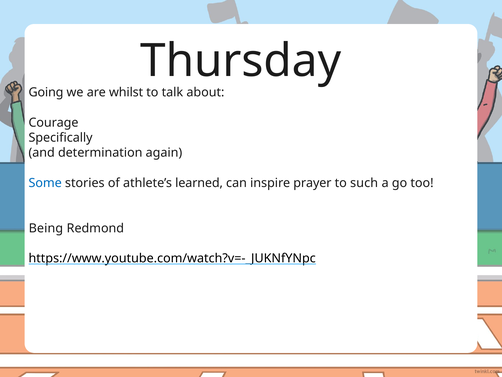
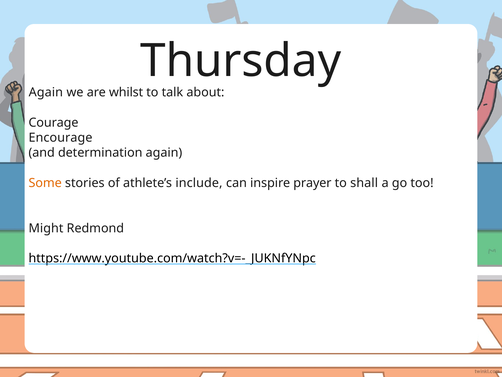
Going at (46, 92): Going -> Again
Specifically: Specifically -> Encourage
Some colour: blue -> orange
learned: learned -> include
such: such -> shall
Being: Being -> Might
